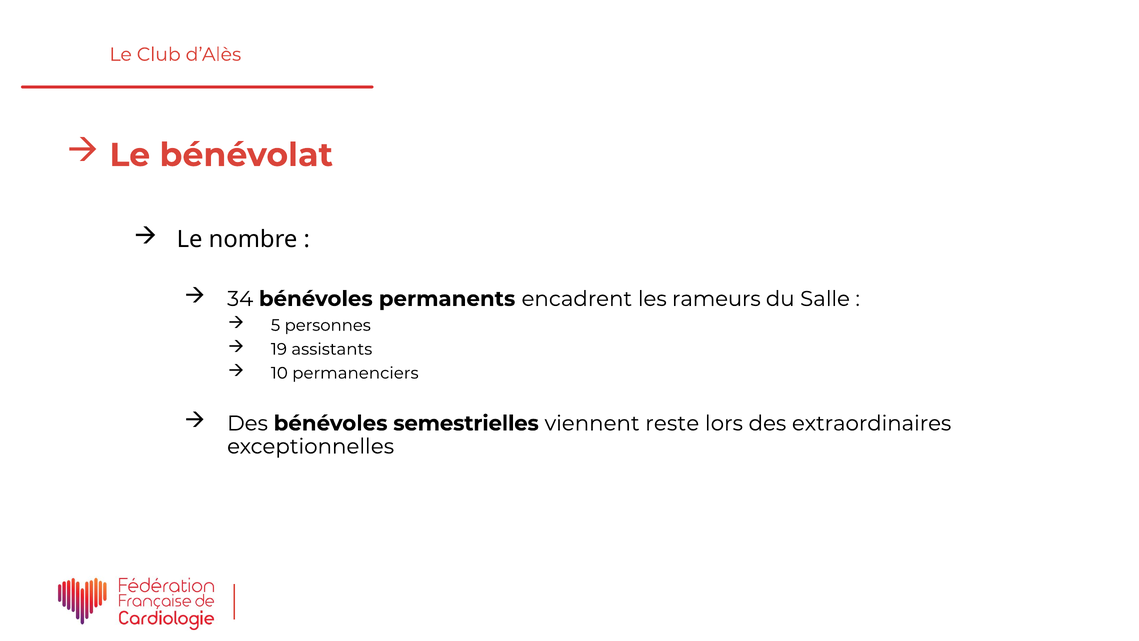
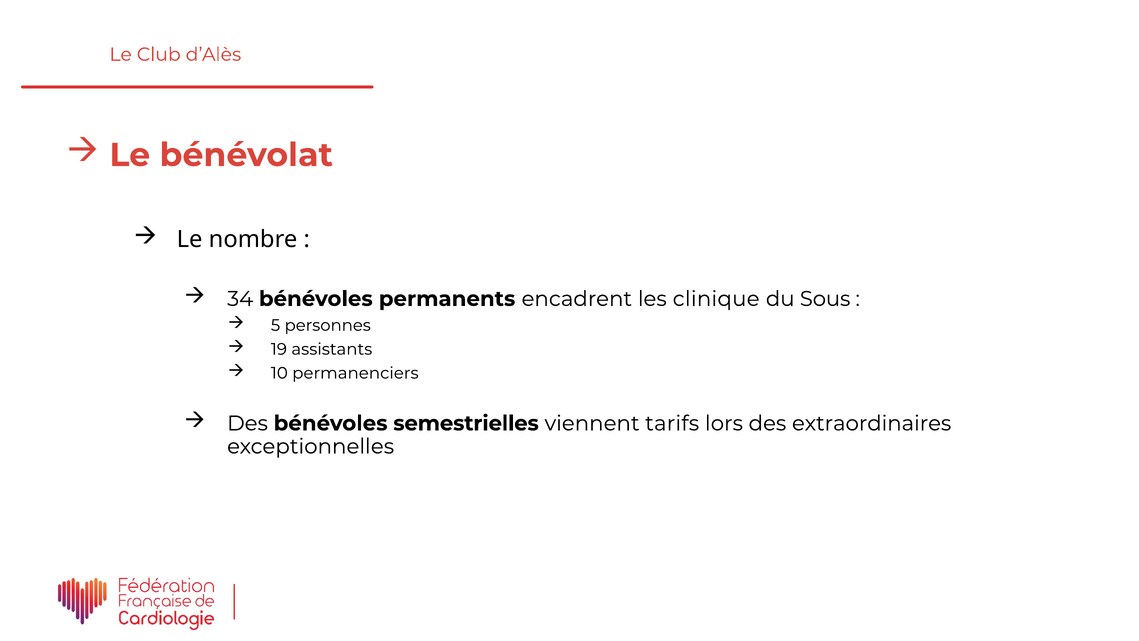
rameurs: rameurs -> clinique
Salle: Salle -> Sous
reste: reste -> tarifs
